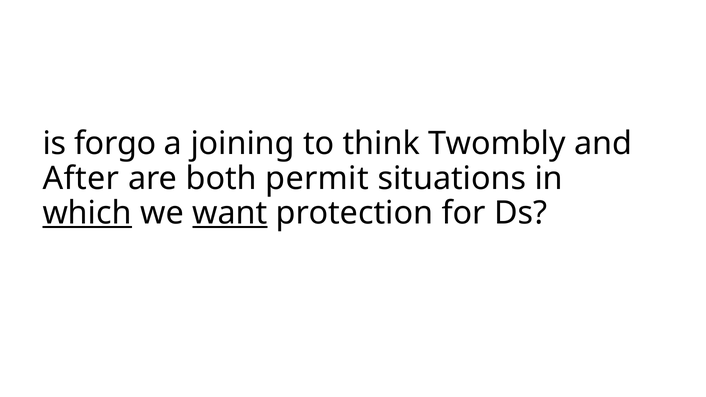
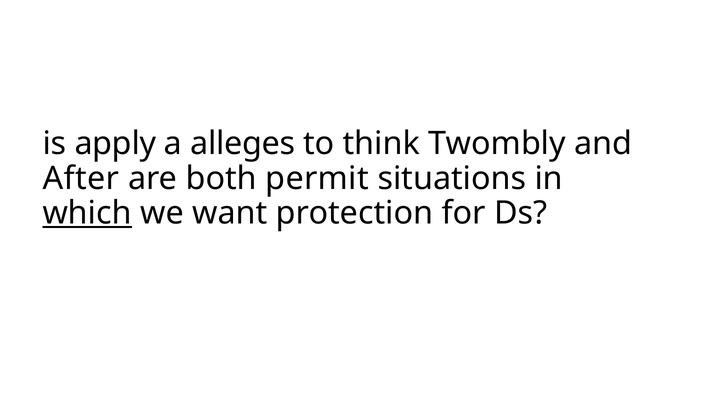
forgo: forgo -> apply
joining: joining -> alleges
want underline: present -> none
